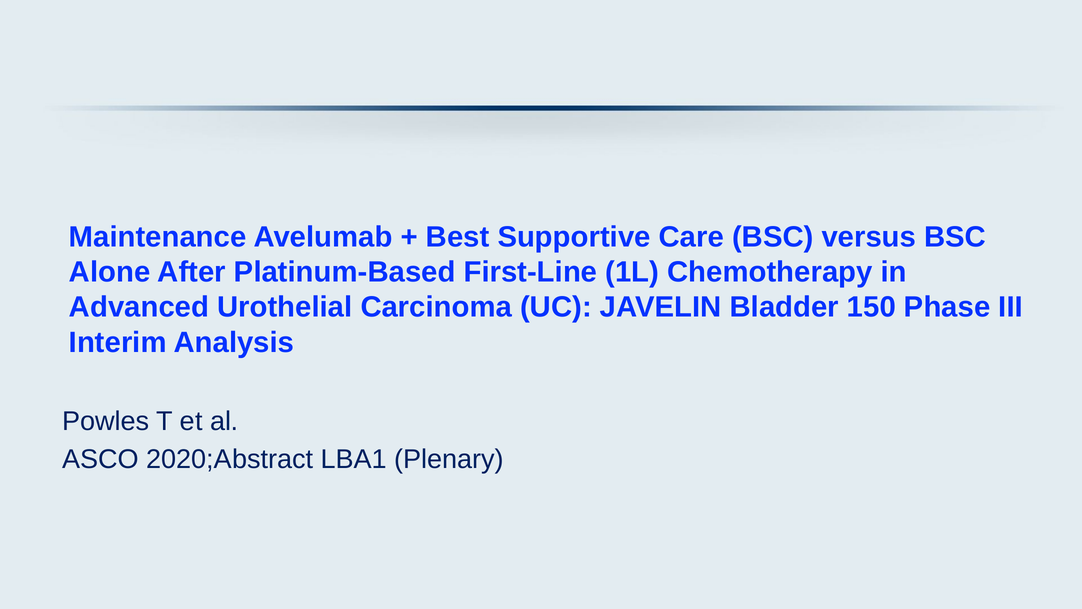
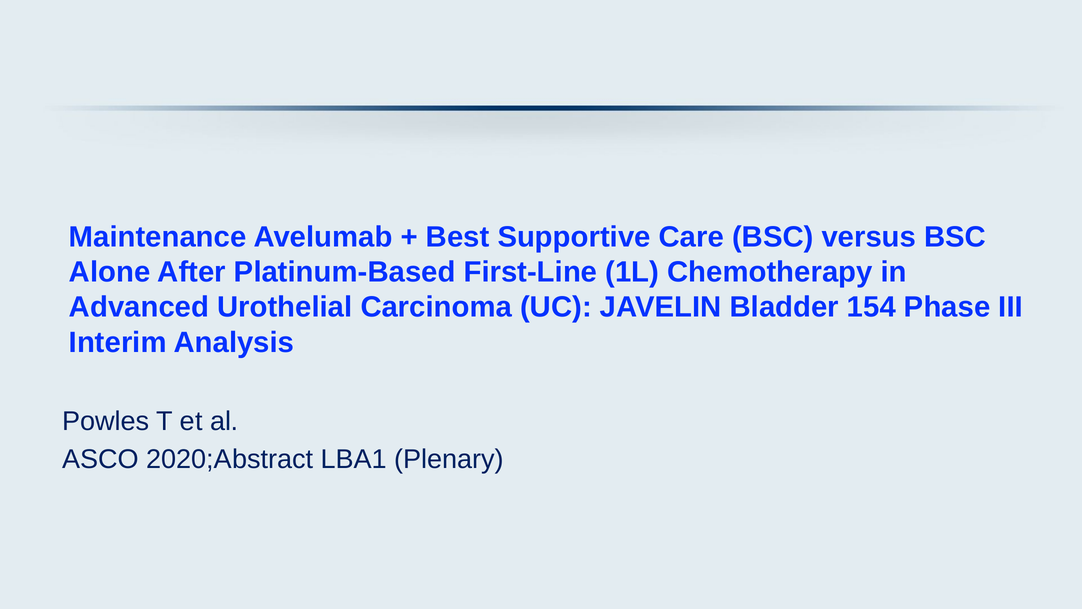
150: 150 -> 154
